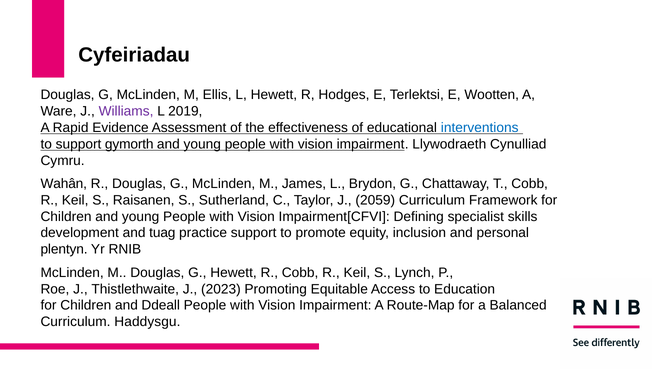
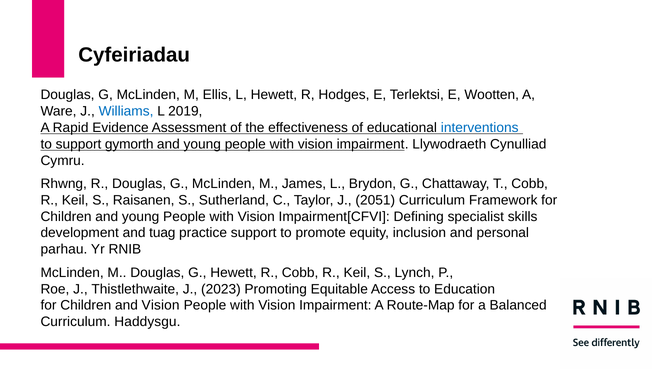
Williams colour: purple -> blue
Wahân: Wahân -> Rhwng
2059: 2059 -> 2051
plentyn: plentyn -> parhau
and Ddeall: Ddeall -> Vision
